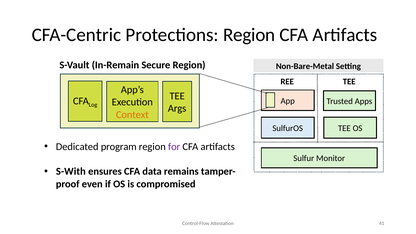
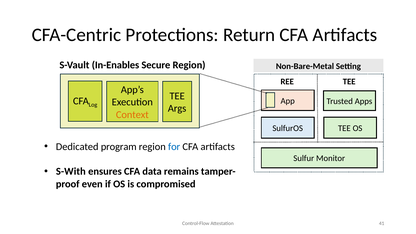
Protections Region: Region -> Return
In-Remain: In-Remain -> In-Enables
for colour: purple -> blue
